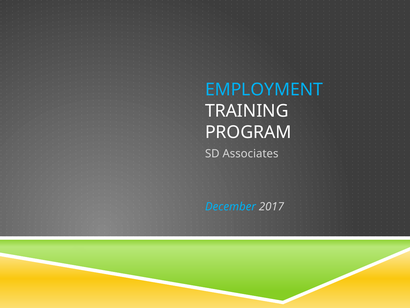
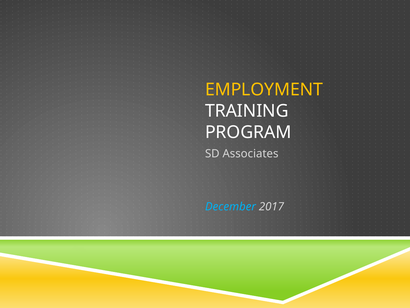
EMPLOYMENT colour: light blue -> yellow
